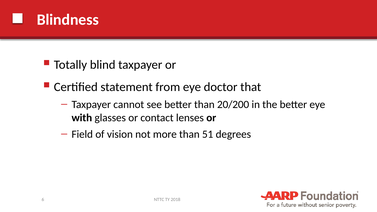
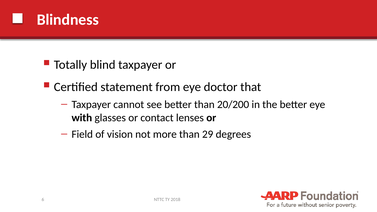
51: 51 -> 29
